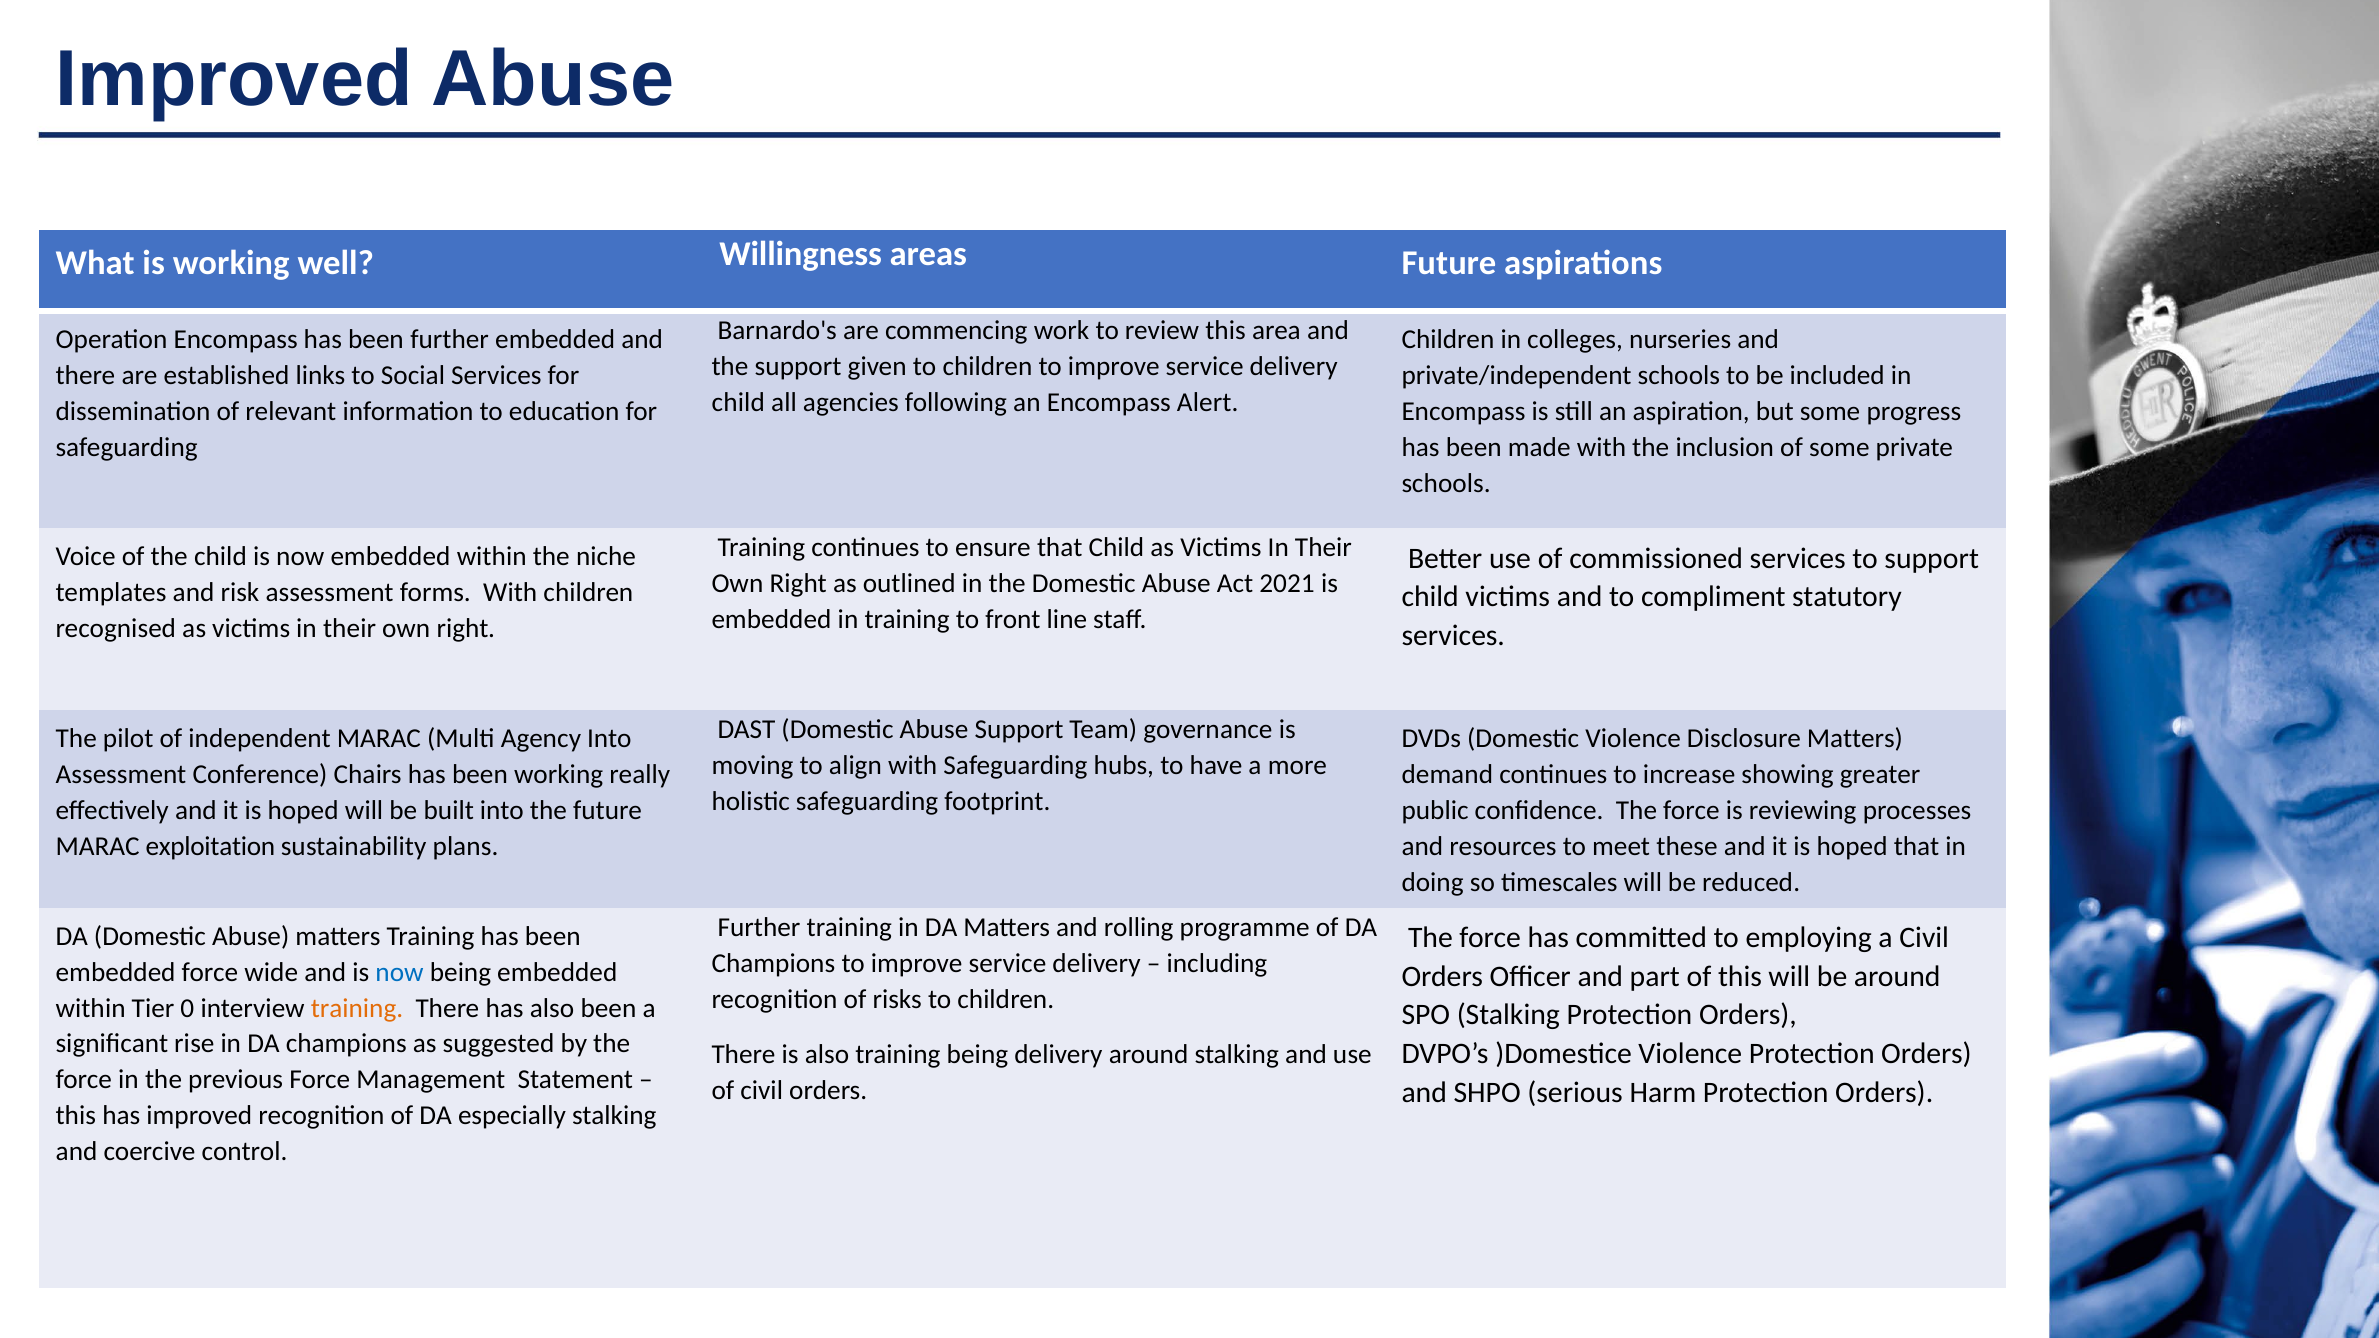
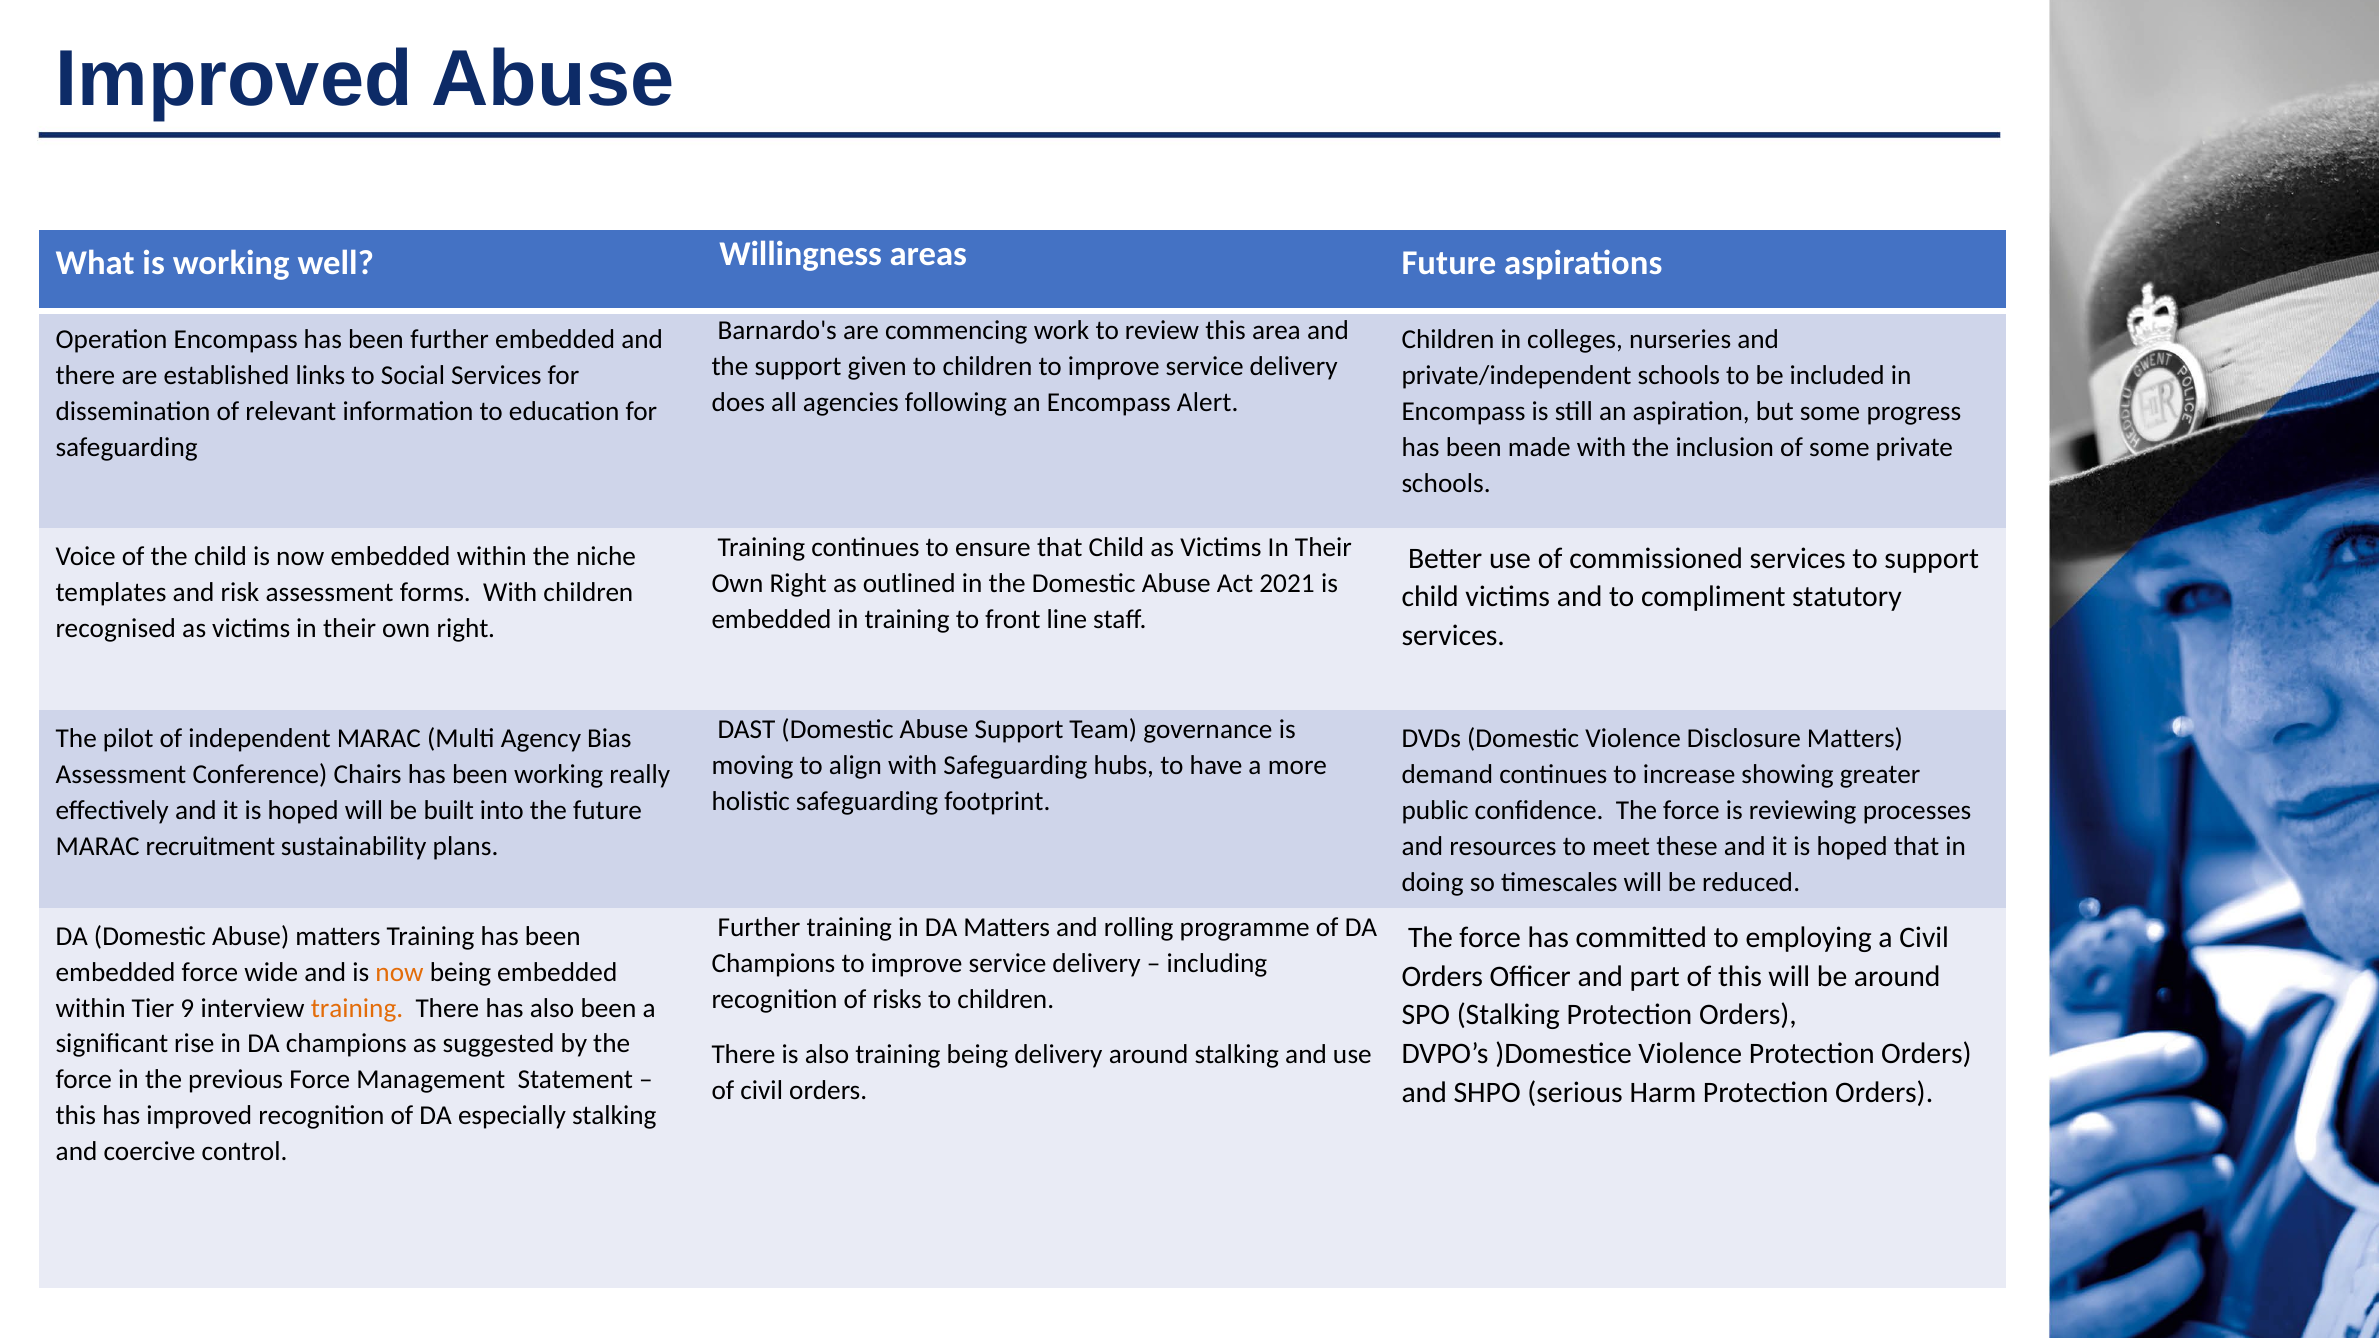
child at (738, 402): child -> does
Agency Into: Into -> Bias
exploitation: exploitation -> recruitment
now at (400, 972) colour: blue -> orange
0: 0 -> 9
